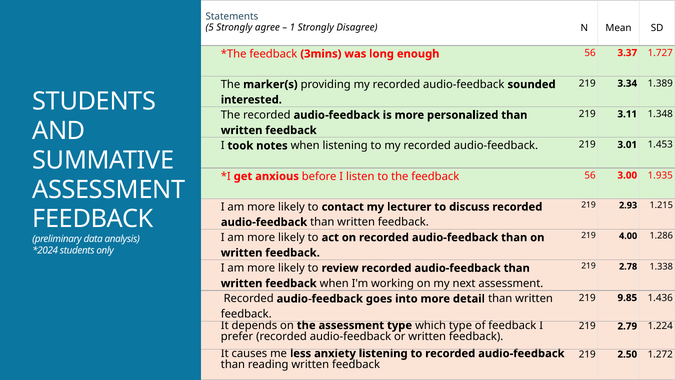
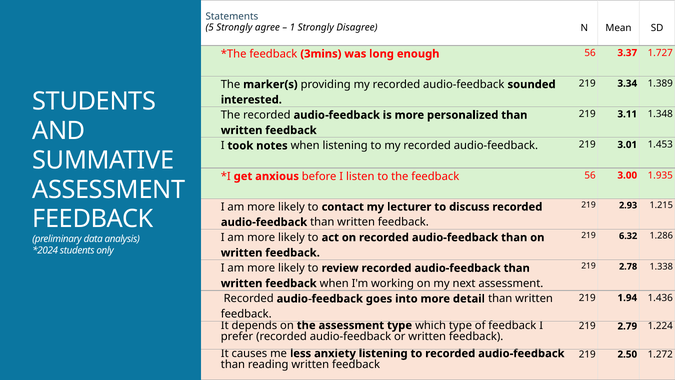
4.00: 4.00 -> 6.32
9.85: 9.85 -> 1.94
